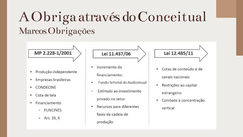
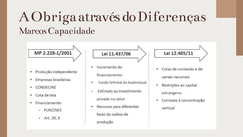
Conceitual: Conceitual -> Diferenças
Obrigações: Obrigações -> Capacidade
